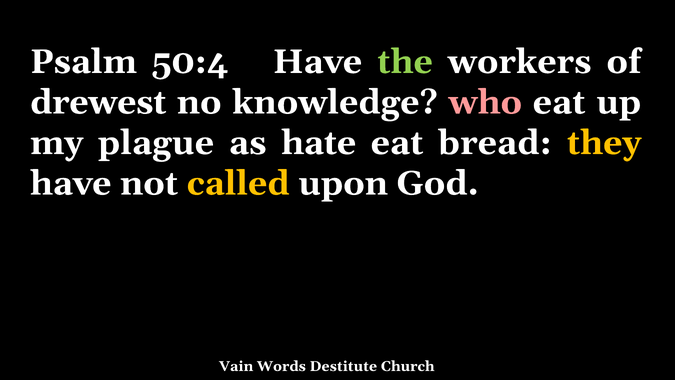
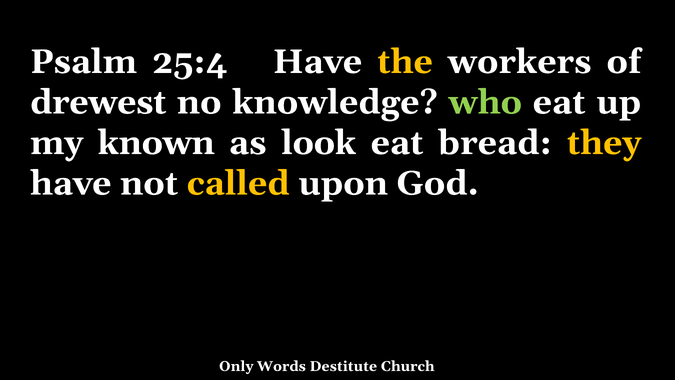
50:4: 50:4 -> 25:4
the colour: light green -> yellow
who colour: pink -> light green
plague: plague -> known
hate: hate -> look
Vain: Vain -> Only
